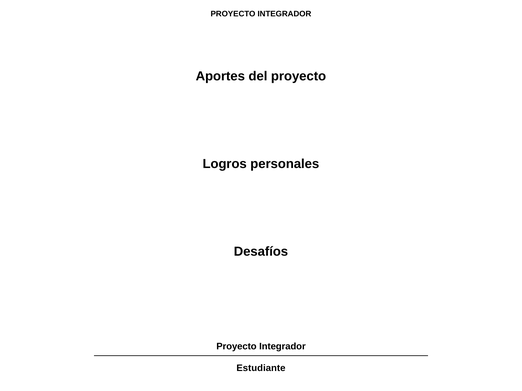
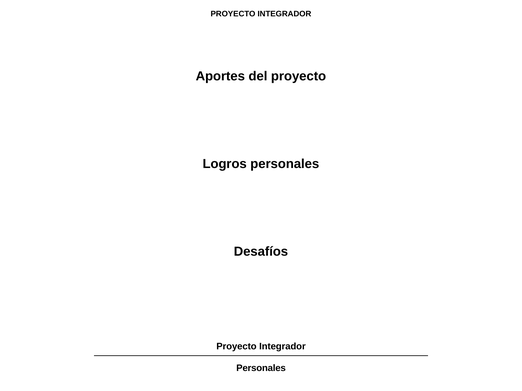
Estudiante at (261, 368): Estudiante -> Personales
